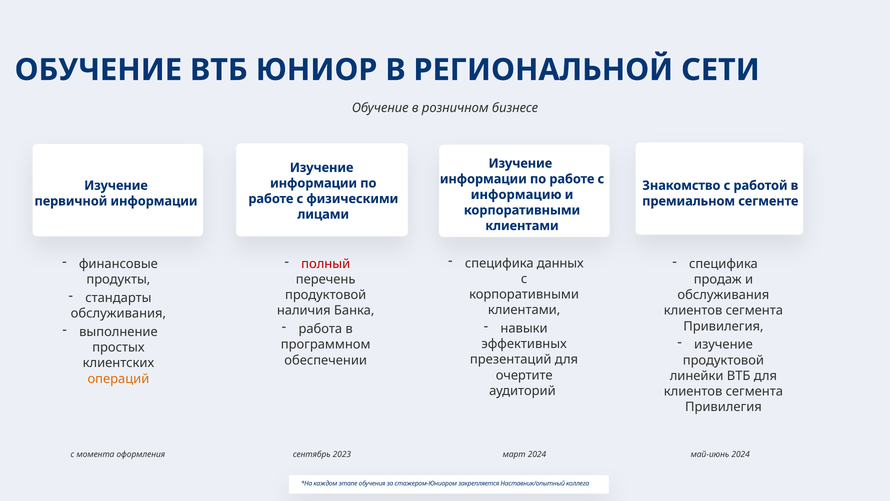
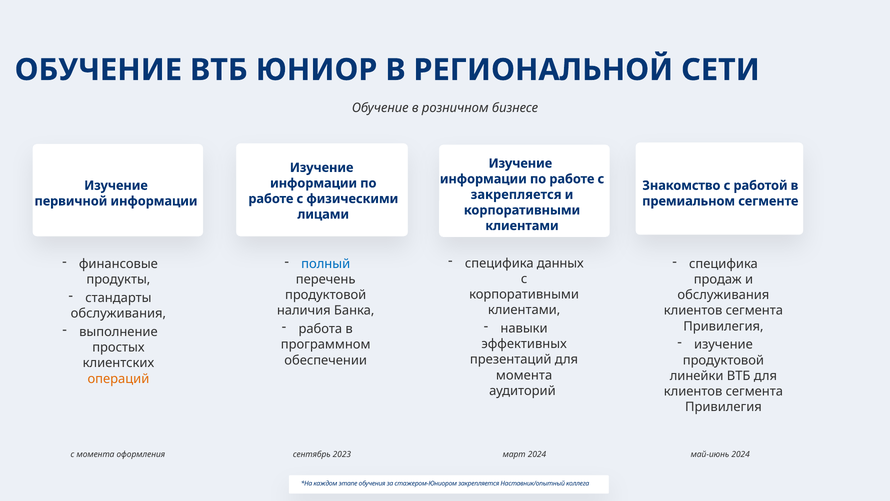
информацию at (516, 194): информацию -> закрепляется
полный colour: red -> blue
очертите at (524, 375): очертите -> момента
